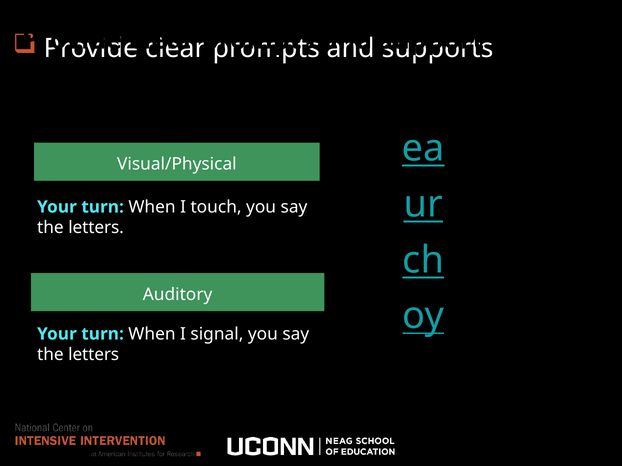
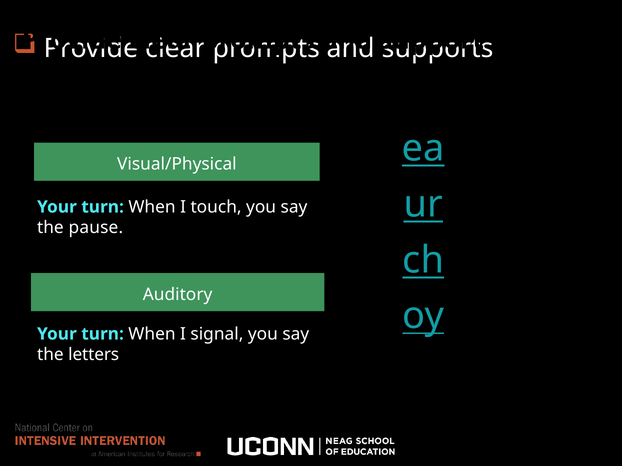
letters at (96, 228): letters -> pause
